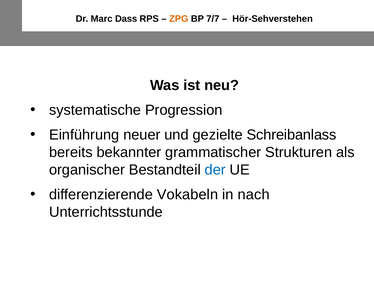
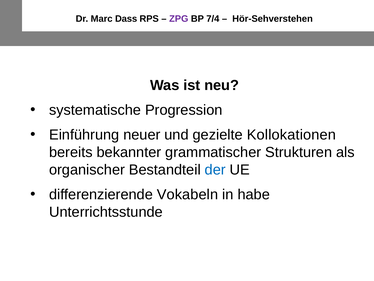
ZPG colour: orange -> purple
7/7: 7/7 -> 7/4
Schreibanlass: Schreibanlass -> Kollokationen
nach: nach -> habe
